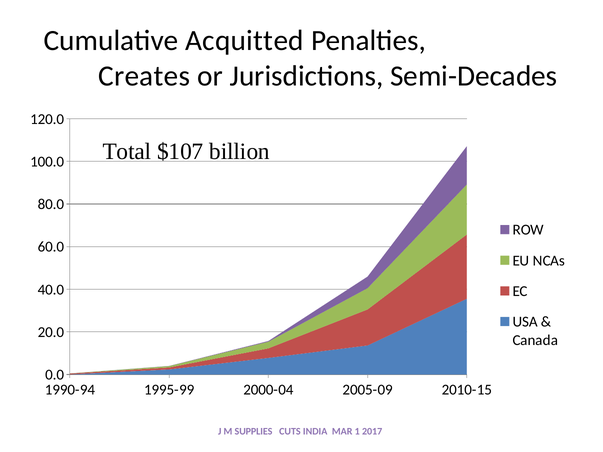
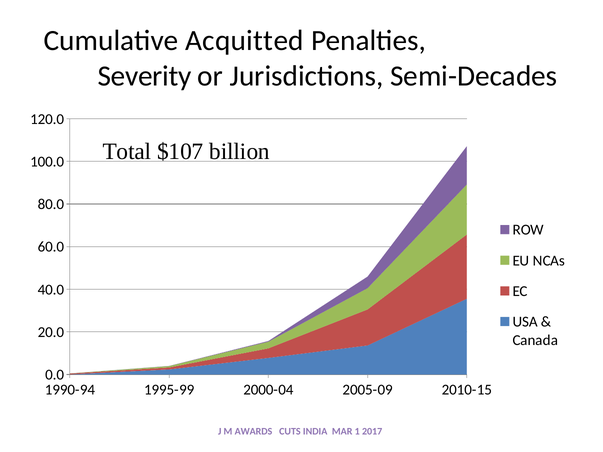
Creates: Creates -> Severity
SUPPLIES: SUPPLIES -> AWARDS
